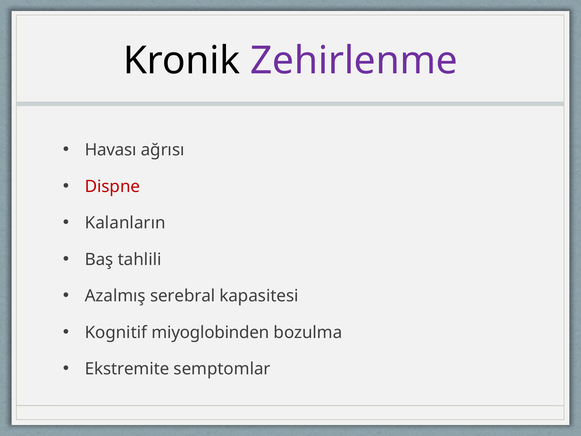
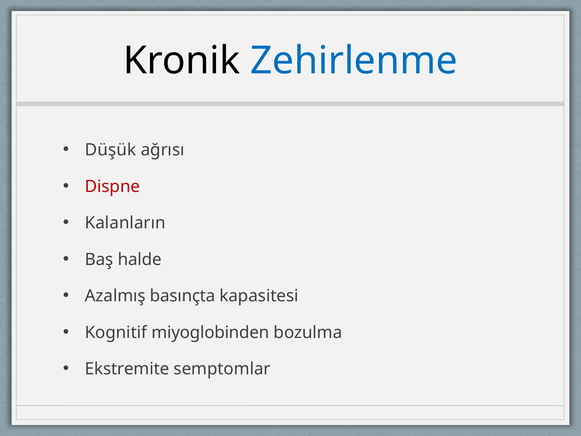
Zehirlenme colour: purple -> blue
Havası: Havası -> Düşük
tahlili: tahlili -> halde
serebral: serebral -> basınçta
